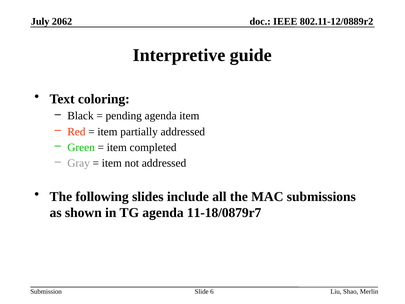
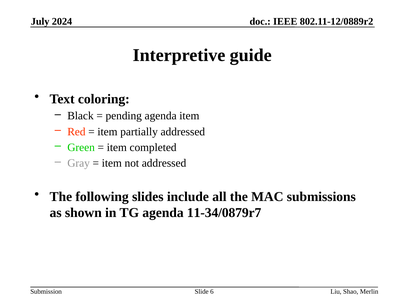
2062: 2062 -> 2024
11-18/0879r7: 11-18/0879r7 -> 11-34/0879r7
